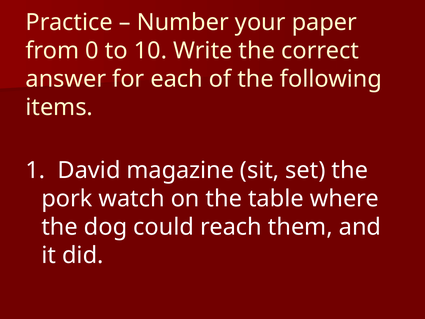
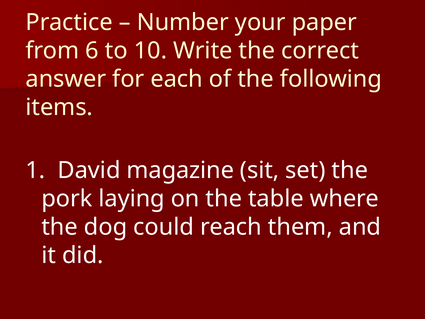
0: 0 -> 6
watch: watch -> laying
